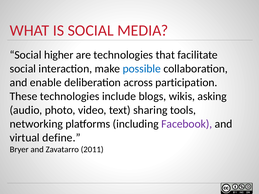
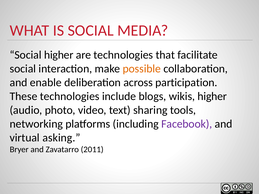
possible colour: blue -> orange
wikis asking: asking -> higher
define: define -> asking
